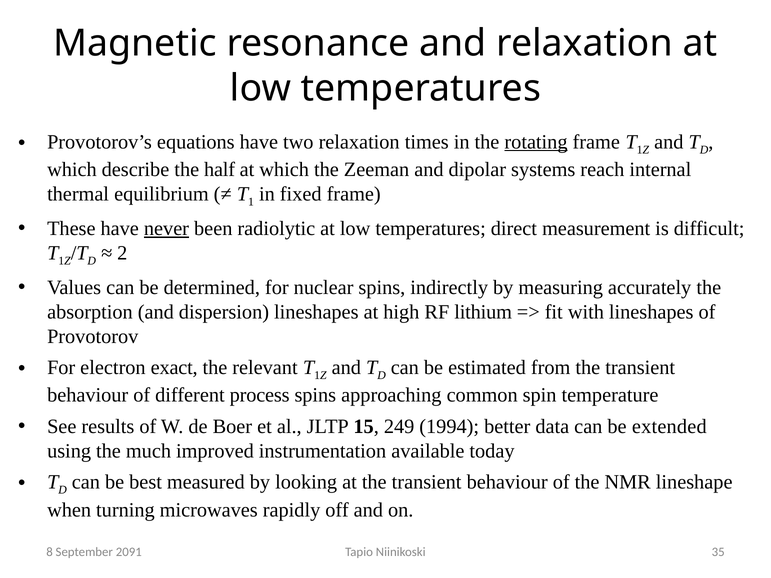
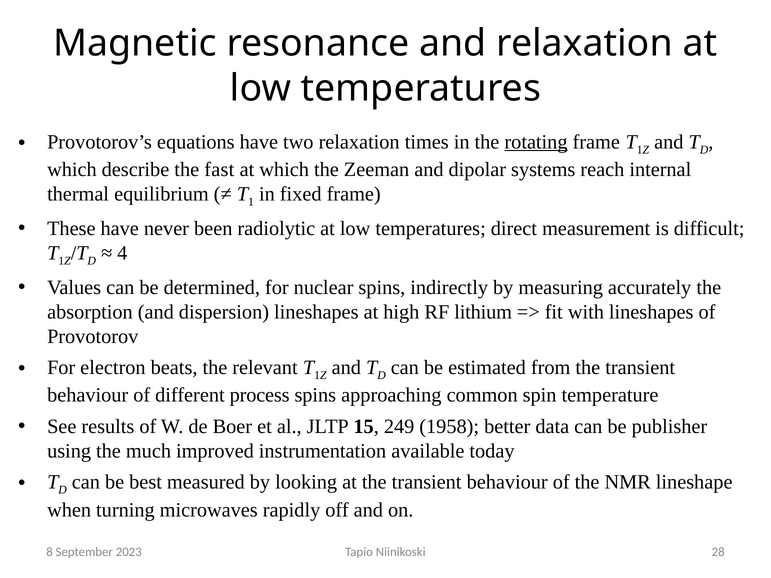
half: half -> fast
never underline: present -> none
2: 2 -> 4
exact: exact -> beats
1994: 1994 -> 1958
extended: extended -> publisher
35: 35 -> 28
2091: 2091 -> 2023
